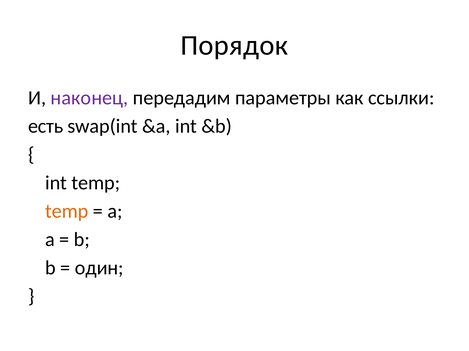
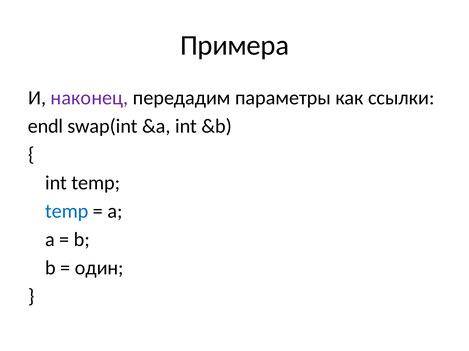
Порядок: Порядок -> Примера
есть: есть -> endl
temp at (67, 212) colour: orange -> blue
